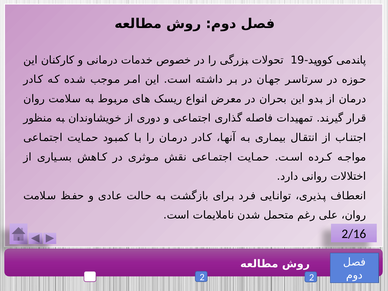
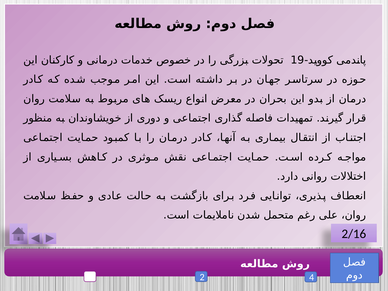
2 2: 2 -> 4
